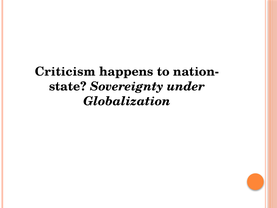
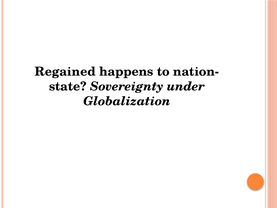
Criticism: Criticism -> Regained
